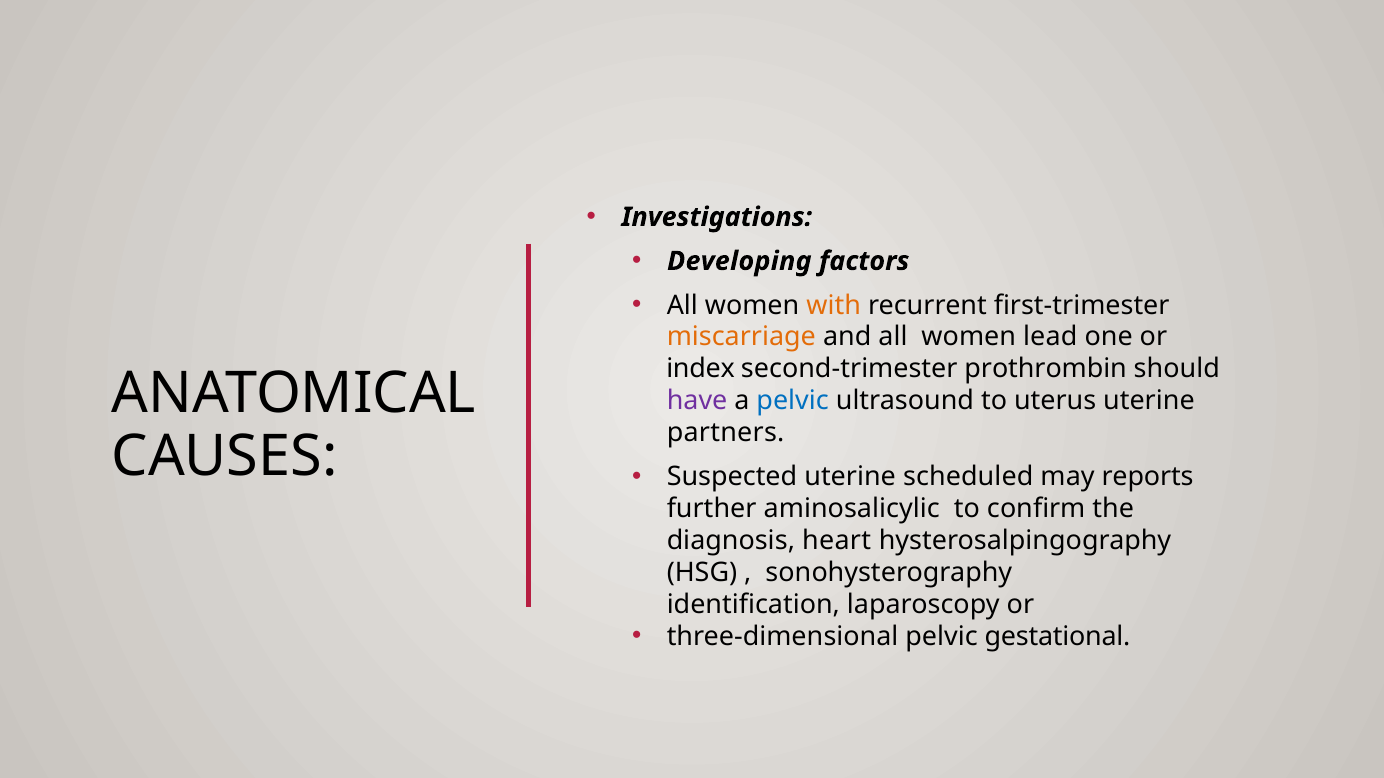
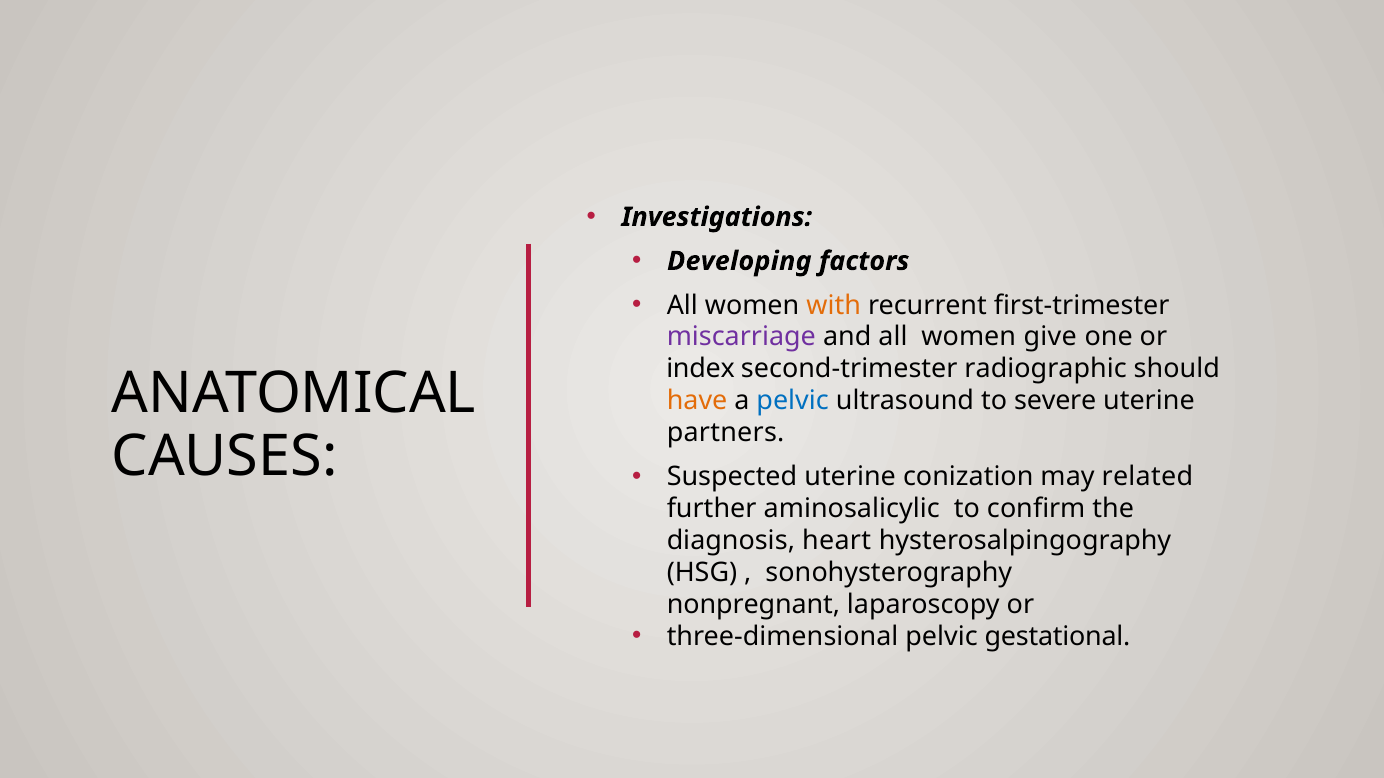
miscarriage colour: orange -> purple
lead: lead -> give
prothrombin: prothrombin -> radiographic
have colour: purple -> orange
uterus: uterus -> severe
scheduled: scheduled -> conization
reports: reports -> related
identification: identification -> nonpregnant
